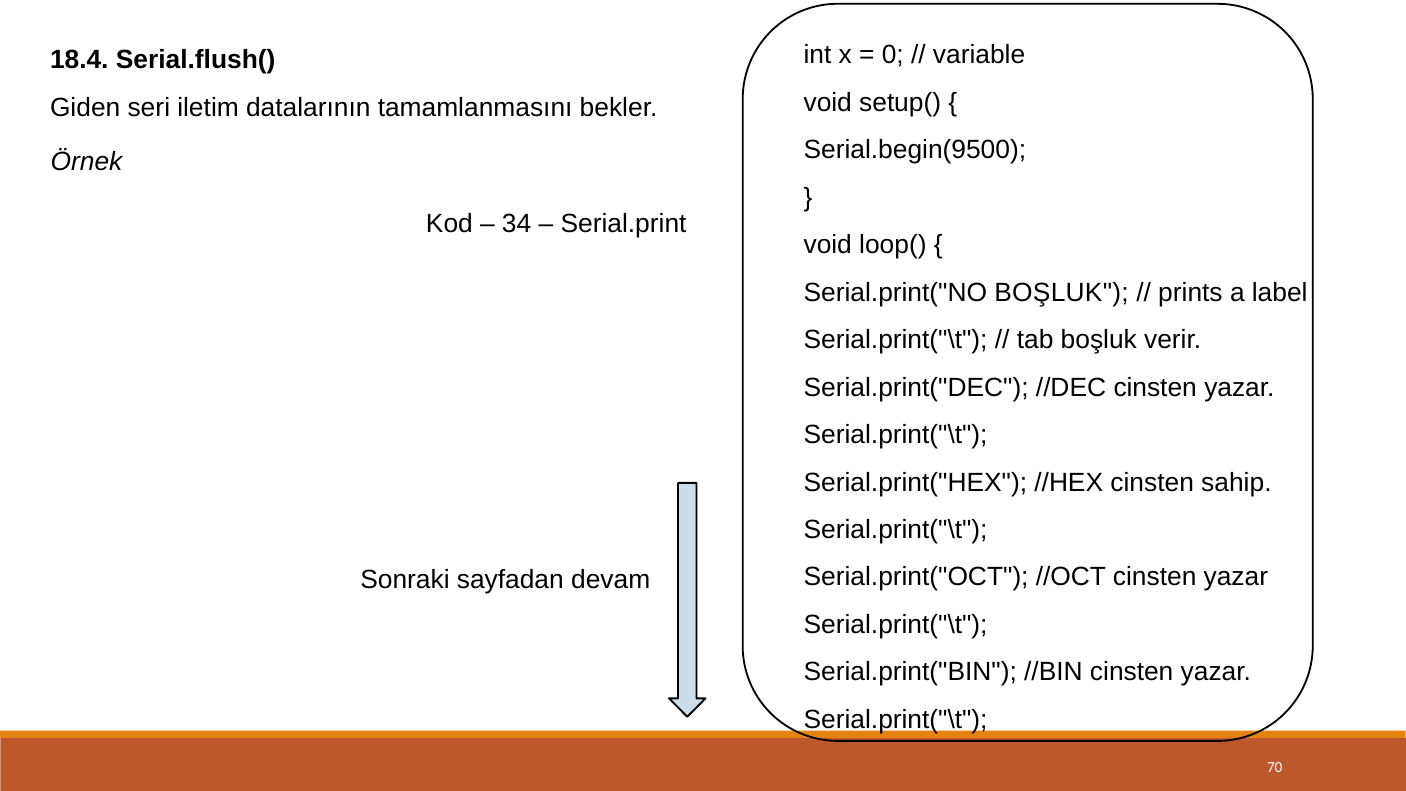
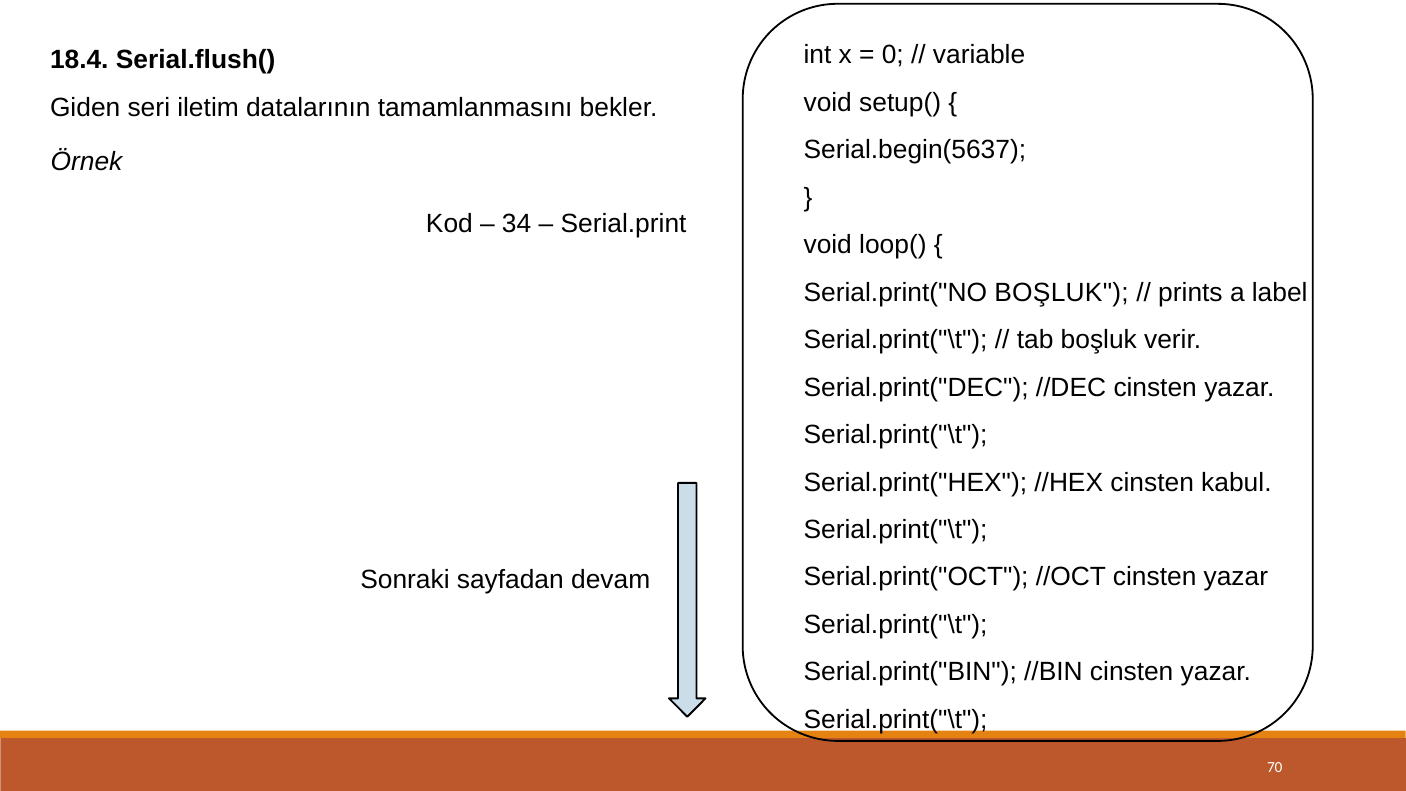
Serial.begin(9500: Serial.begin(9500 -> Serial.begin(5637
sahip: sahip -> kabul
